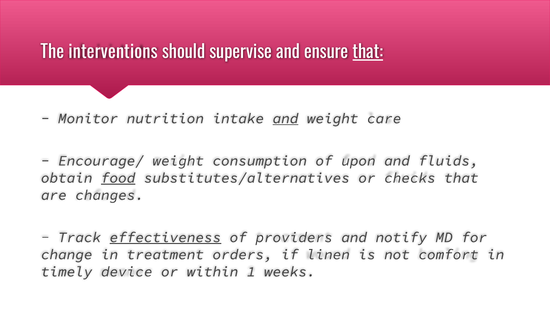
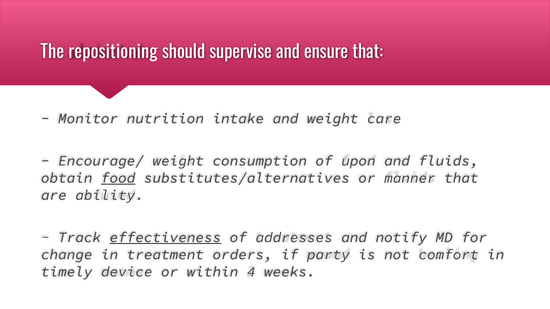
interventions: interventions -> repositioning
that at (368, 52) underline: present -> none
and at (286, 119) underline: present -> none
checks: checks -> manner
changes: changes -> ability
providers: providers -> addresses
linen: linen -> party
1: 1 -> 4
